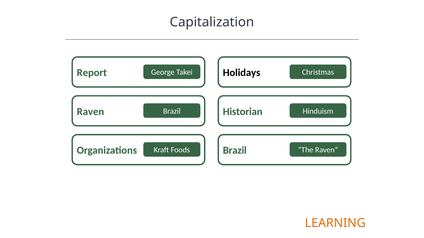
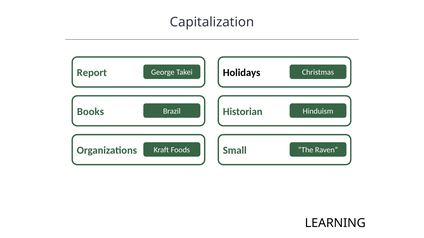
Raven at (90, 112): Raven -> Books
Brazil at (235, 151): Brazil -> Small
LEARNING colour: orange -> black
